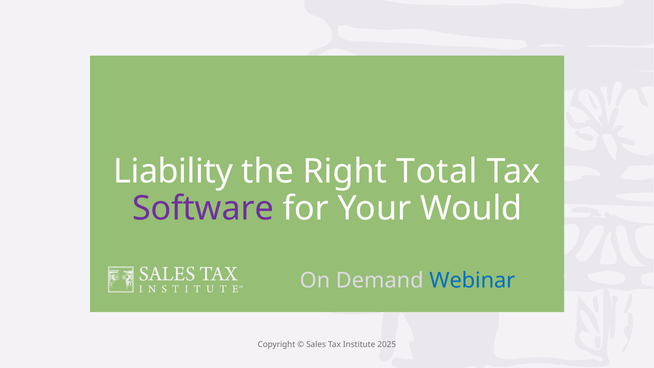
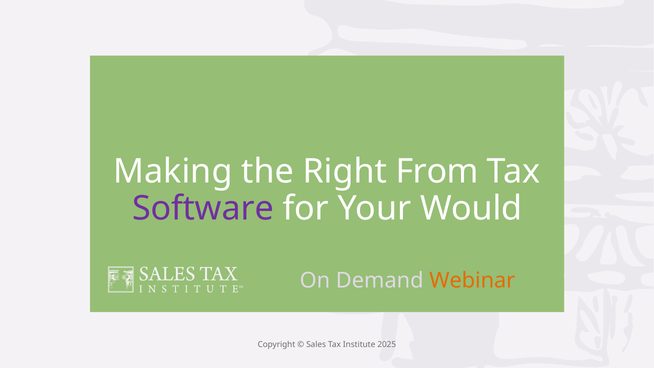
Liability: Liability -> Making
Total: Total -> From
Webinar colour: blue -> orange
